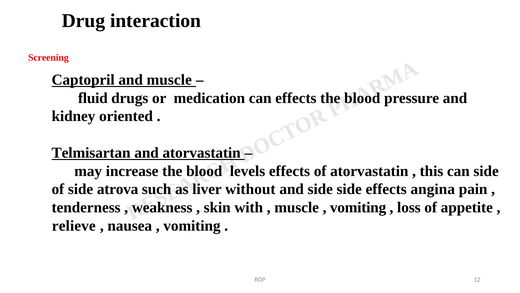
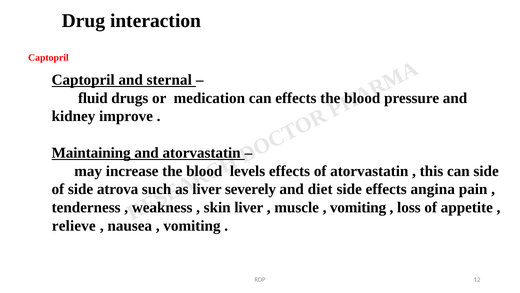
Screening at (48, 58): Screening -> Captopril
and muscle: muscle -> sternal
oriented: oriented -> improve
Telmisartan: Telmisartan -> Maintaining
without: without -> severely
and side: side -> diet
skin with: with -> liver
